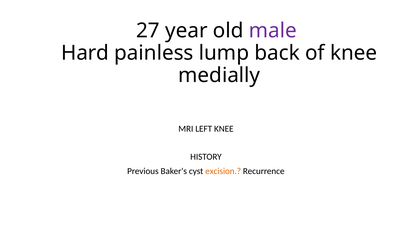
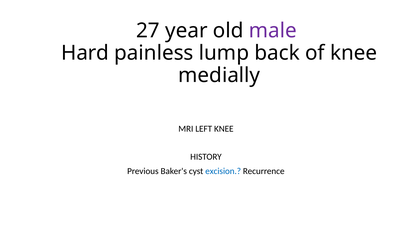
excision colour: orange -> blue
